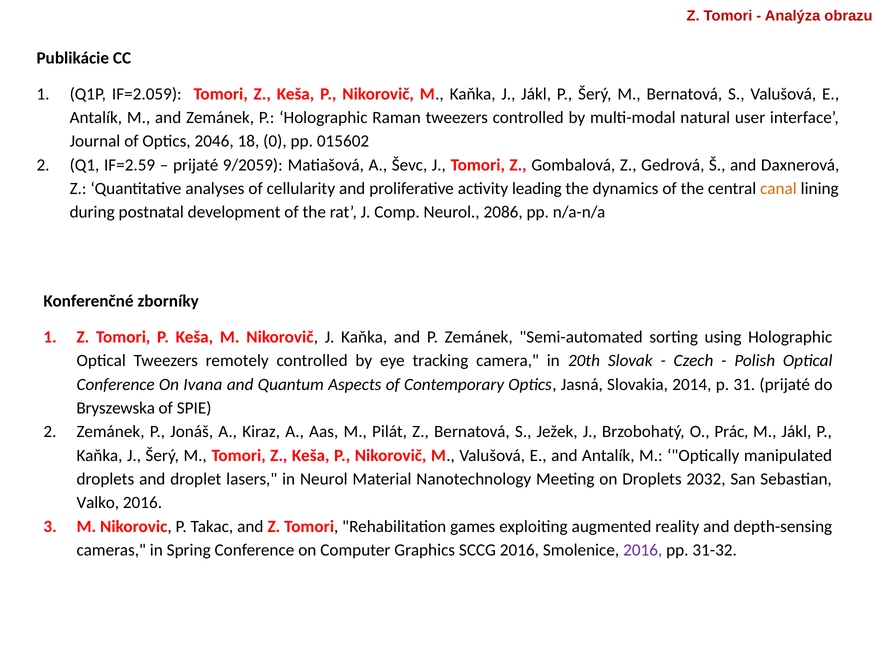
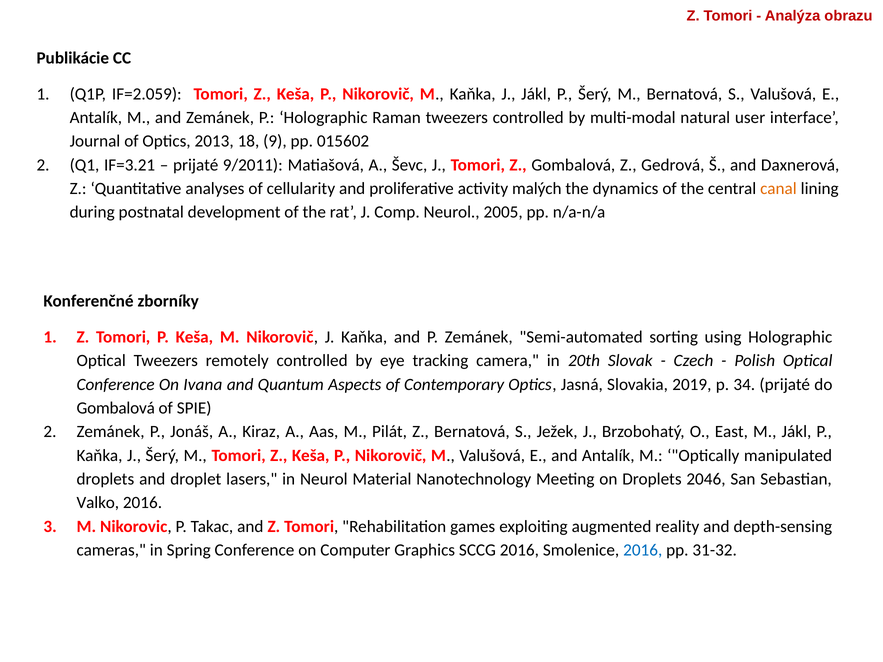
2046: 2046 -> 2013
0: 0 -> 9
IF=2.59: IF=2.59 -> IF=3.21
9/2059: 9/2059 -> 9/2011
leading: leading -> malých
2086: 2086 -> 2005
2014: 2014 -> 2019
31: 31 -> 34
Bryszewska at (116, 408): Bryszewska -> Gombalová
Prác: Prác -> East
2032: 2032 -> 2046
2016 at (643, 550) colour: purple -> blue
